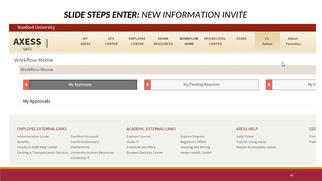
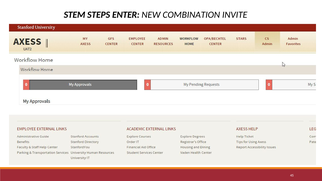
SLIDE: SLIDE -> STEM
INFORMATION: INFORMATION -> COMBINATION
